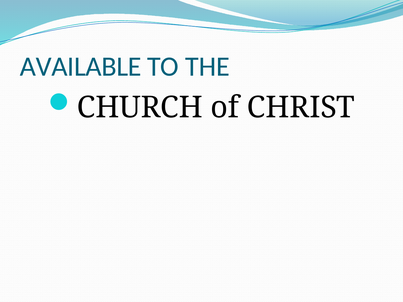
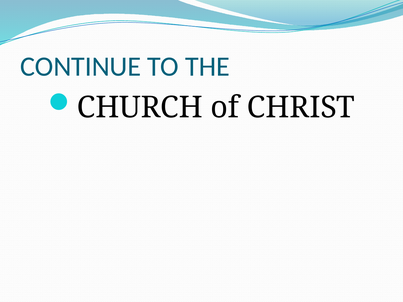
AVAILABLE: AVAILABLE -> CONTINUE
